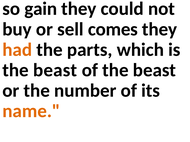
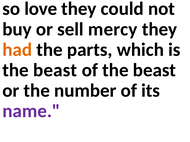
gain: gain -> love
comes: comes -> mercy
name colour: orange -> purple
